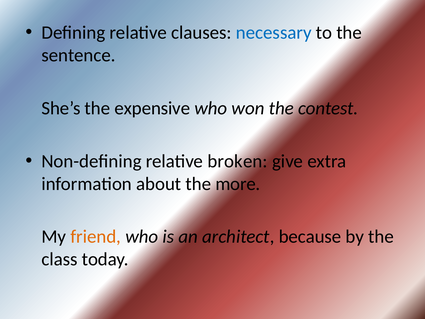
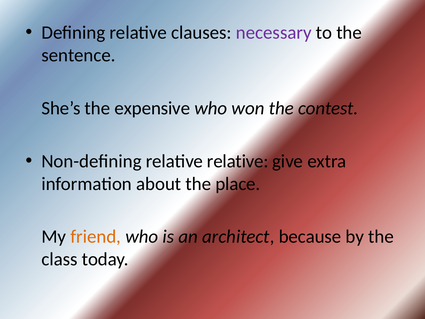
necessary colour: blue -> purple
relative broken: broken -> relative
more: more -> place
